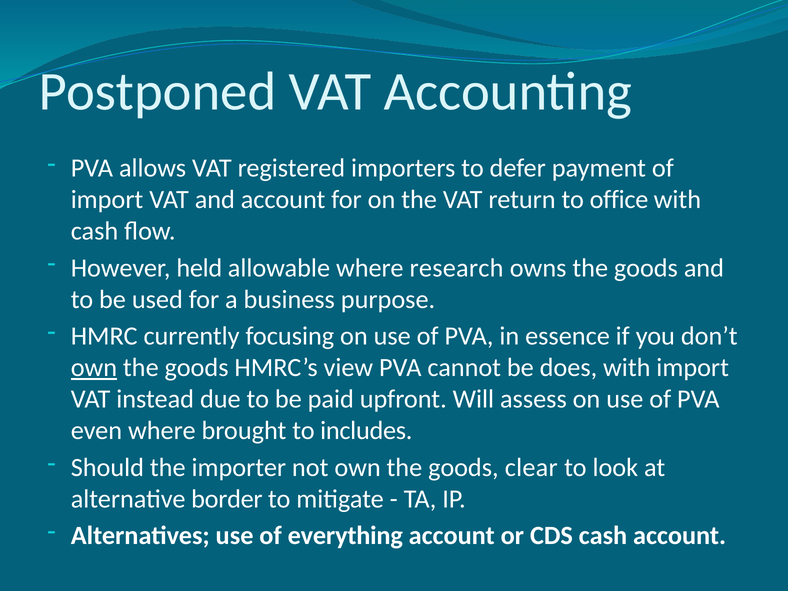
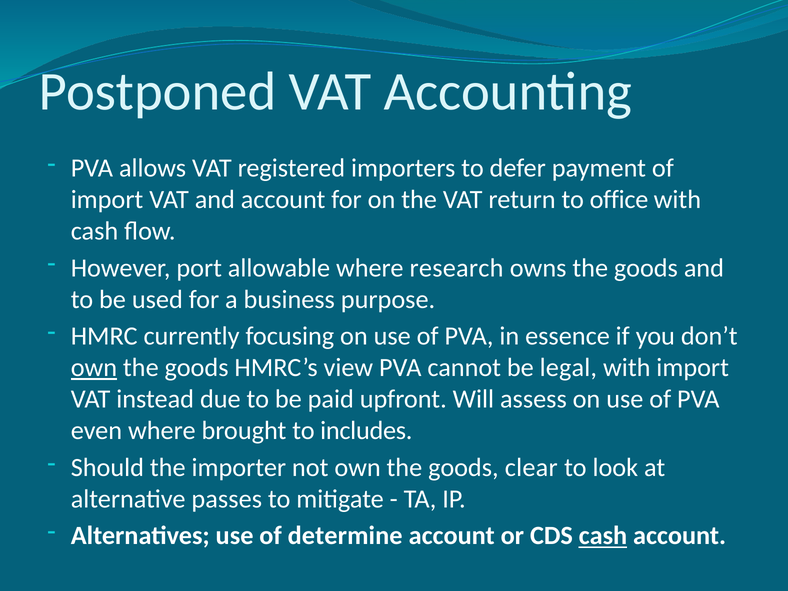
held: held -> port
does: does -> legal
border: border -> passes
everything: everything -> determine
cash at (603, 536) underline: none -> present
